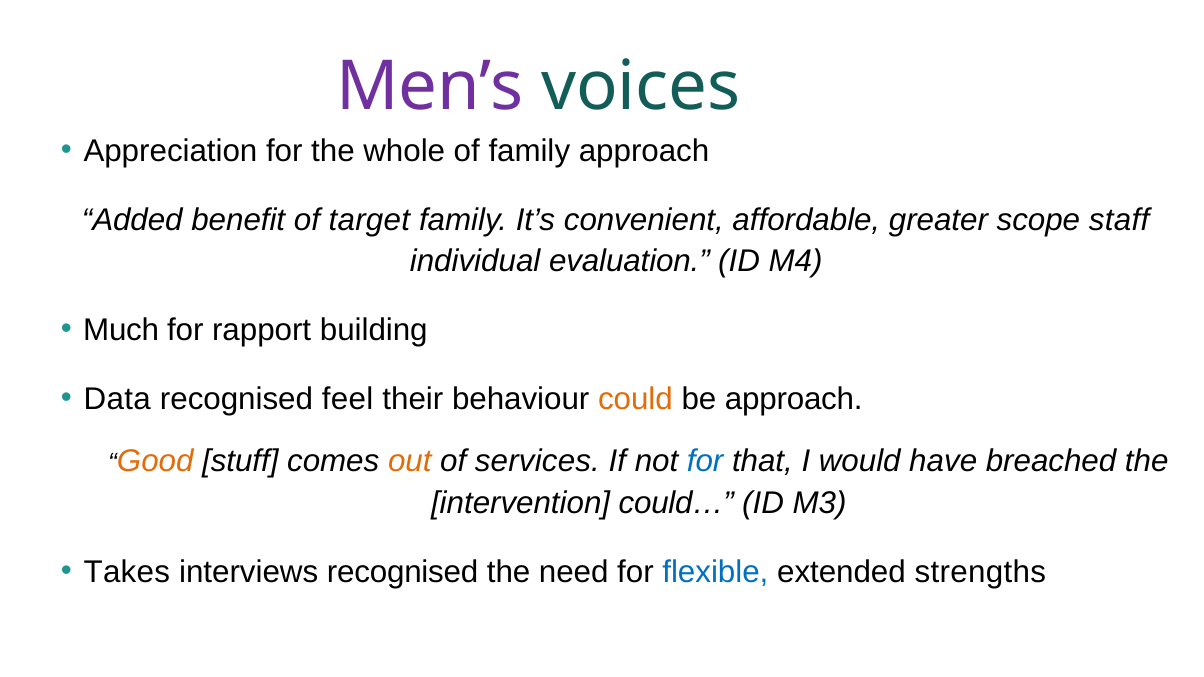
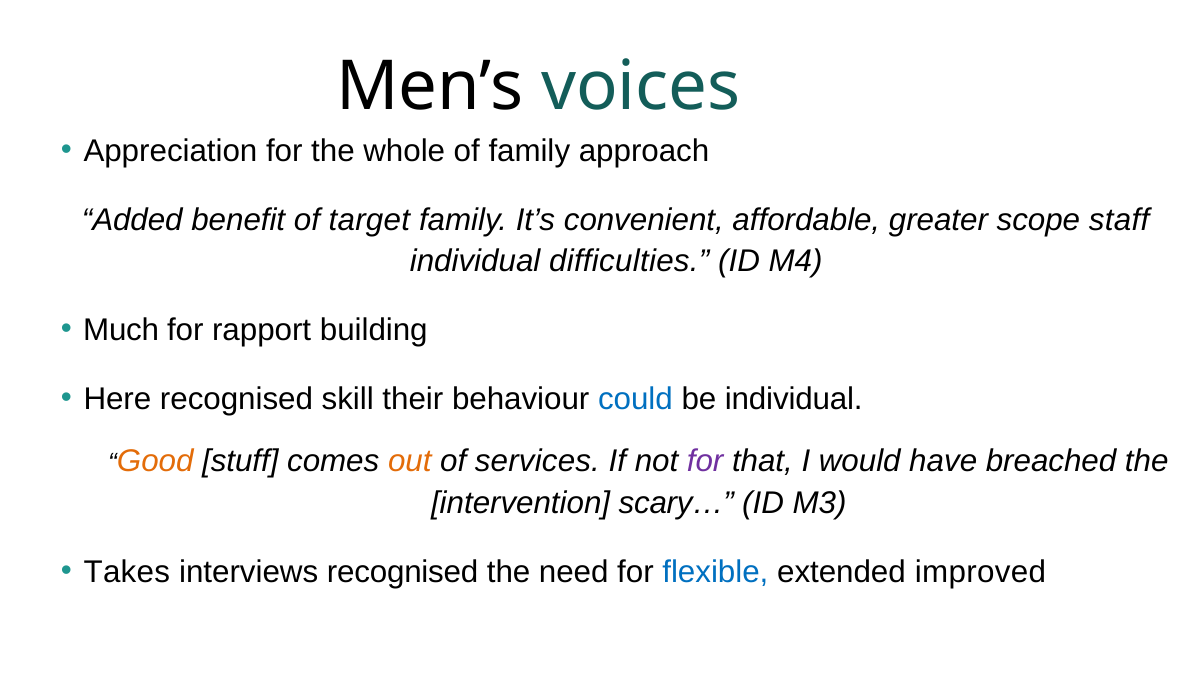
Men’s colour: purple -> black
evaluation: evaluation -> difficulties
Data: Data -> Here
feel: feel -> skill
could colour: orange -> blue
be approach: approach -> individual
for at (705, 462) colour: blue -> purple
could…: could… -> scary…
strengths: strengths -> improved
